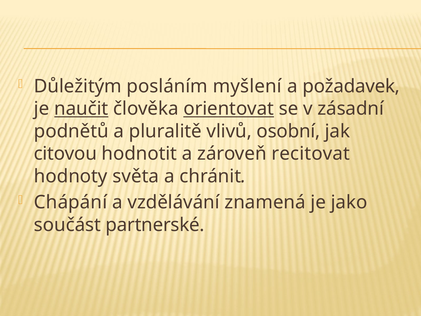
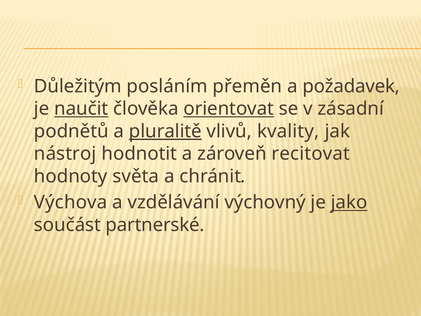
myšlení: myšlení -> přeměn
pluralitě underline: none -> present
osobní: osobní -> kvality
citovou: citovou -> nástroj
Chápání: Chápání -> Výchova
znamená: znamená -> výchovný
jako underline: none -> present
